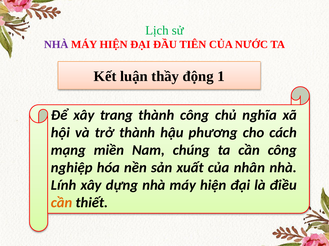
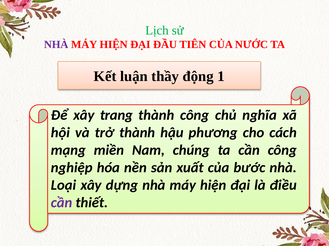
nhân: nhân -> bước
Lính: Lính -> Loại
cần at (62, 203) colour: orange -> purple
